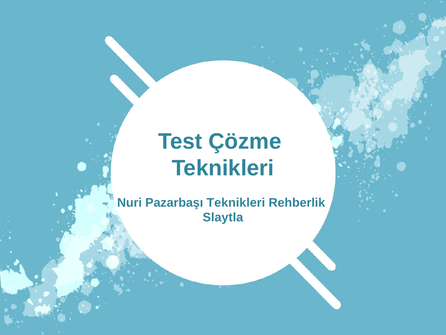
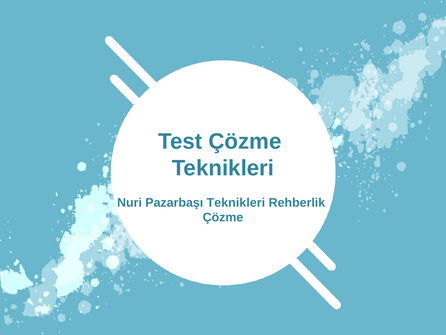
Slaytla at (223, 217): Slaytla -> Çözme
